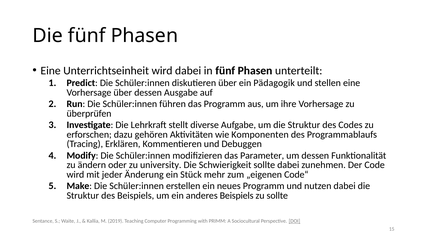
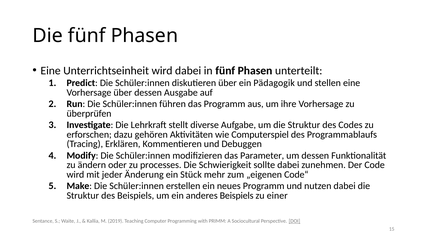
Komponenten: Komponenten -> Computerspiel
university: university -> processes
zu sollte: sollte -> einer
